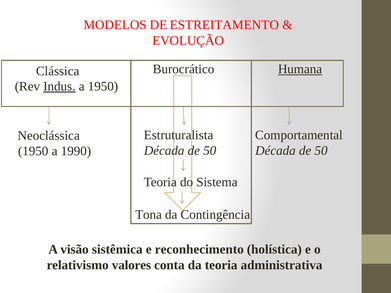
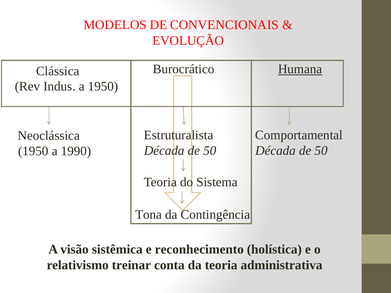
ESTREITAMENTO: ESTREITAMENTO -> CONVENCIONAIS
Indus underline: present -> none
valores: valores -> treinar
